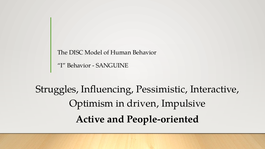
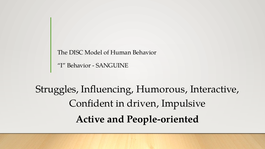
Pessimistic: Pessimistic -> Humorous
Optimism: Optimism -> Confident
